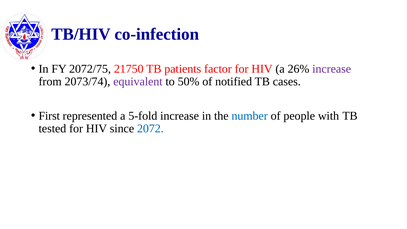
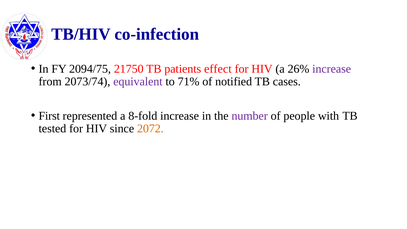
2072/75: 2072/75 -> 2094/75
factor: factor -> effect
50%: 50% -> 71%
5-fold: 5-fold -> 8-fold
number colour: blue -> purple
2072 colour: blue -> orange
